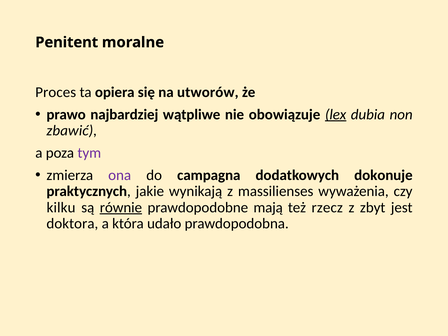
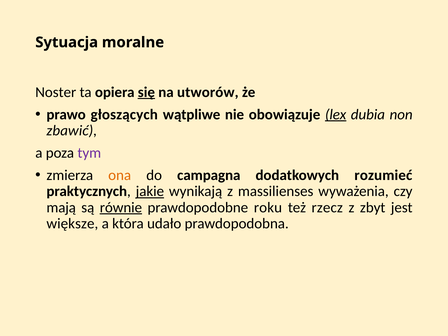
Penitent: Penitent -> Sytuacja
Proces: Proces -> Noster
się underline: none -> present
najbardziej: najbardziej -> głoszących
ona colour: purple -> orange
dokonuje: dokonuje -> rozumieć
jakie underline: none -> present
kilku: kilku -> mają
mają: mają -> roku
doktora: doktora -> większe
